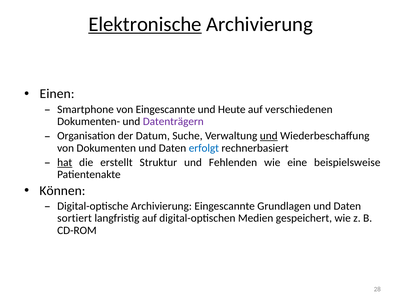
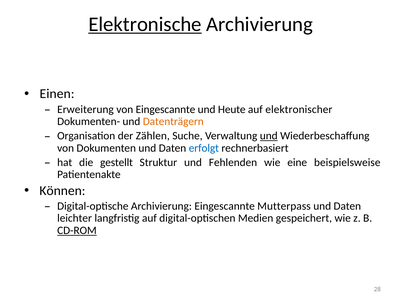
Smartphone: Smartphone -> Erweiterung
verschiedenen: verschiedenen -> elektronischer
Datenträgern colour: purple -> orange
Datum: Datum -> Zählen
hat underline: present -> none
erstellt: erstellt -> gestellt
Grundlagen: Grundlagen -> Mutterpass
sortiert: sortiert -> leichter
CD-ROM underline: none -> present
